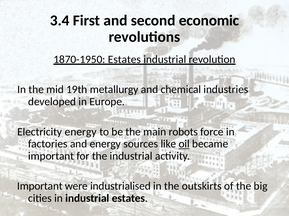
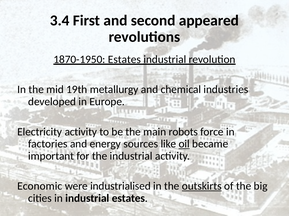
economic: economic -> appeared
Electricity energy: energy -> activity
Important at (40, 187): Important -> Economic
outskirts underline: none -> present
